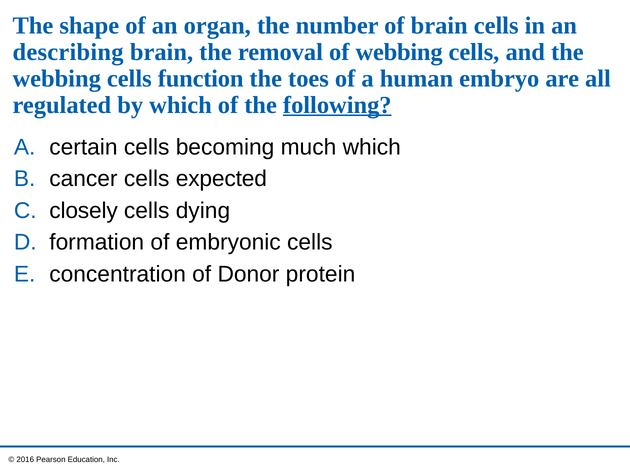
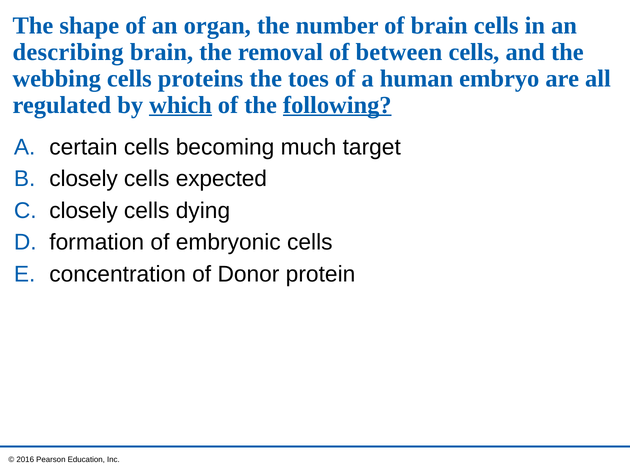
of webbing: webbing -> between
function: function -> proteins
which at (181, 105) underline: none -> present
much which: which -> target
cancer at (83, 179): cancer -> closely
